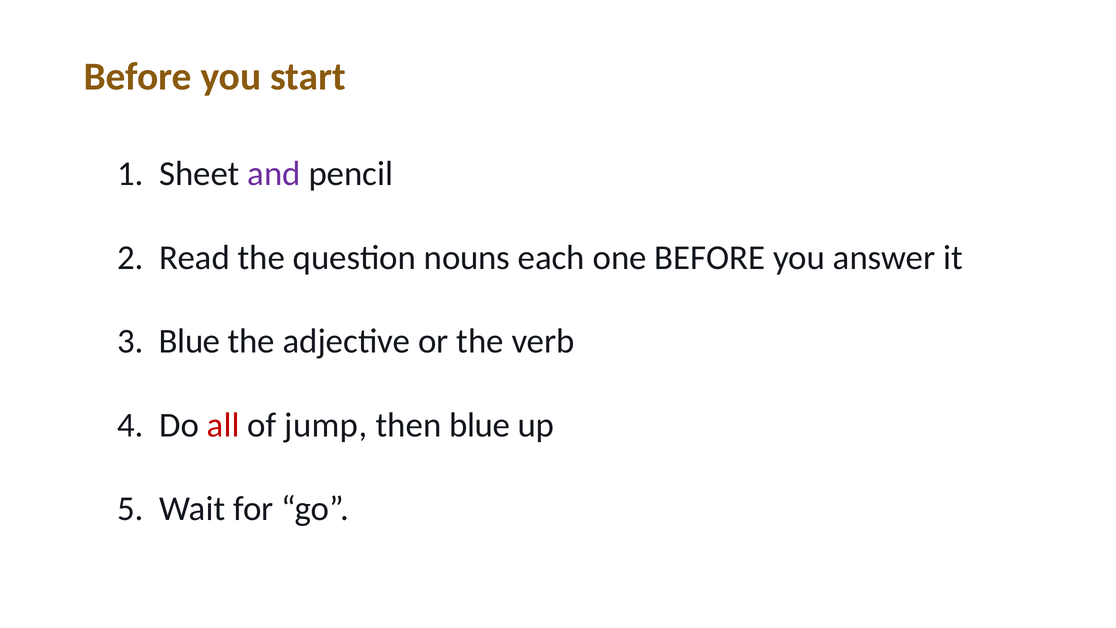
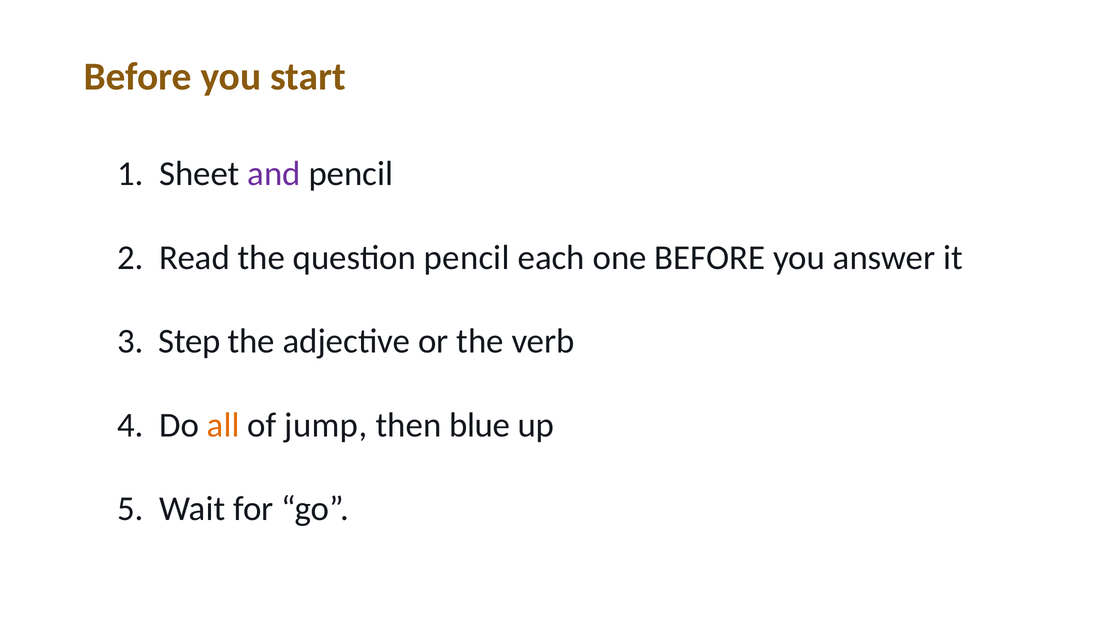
question nouns: nouns -> pencil
3 Blue: Blue -> Step
all colour: red -> orange
